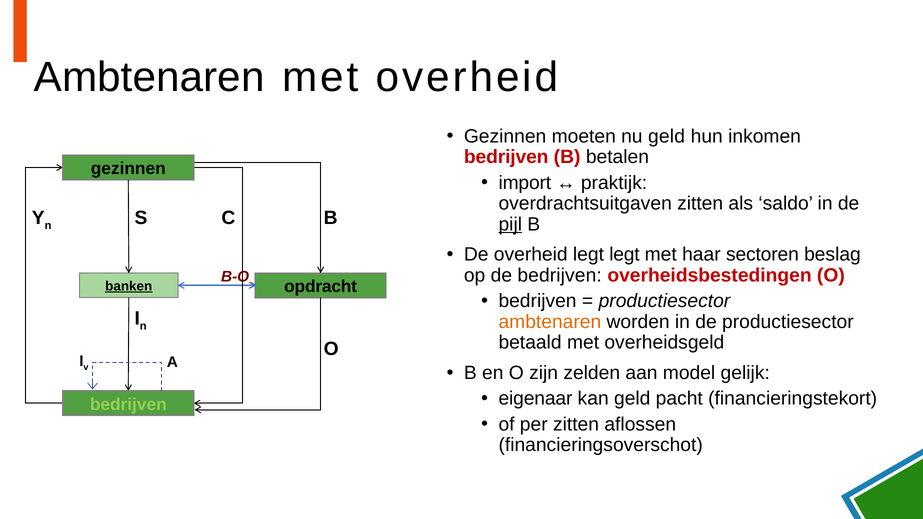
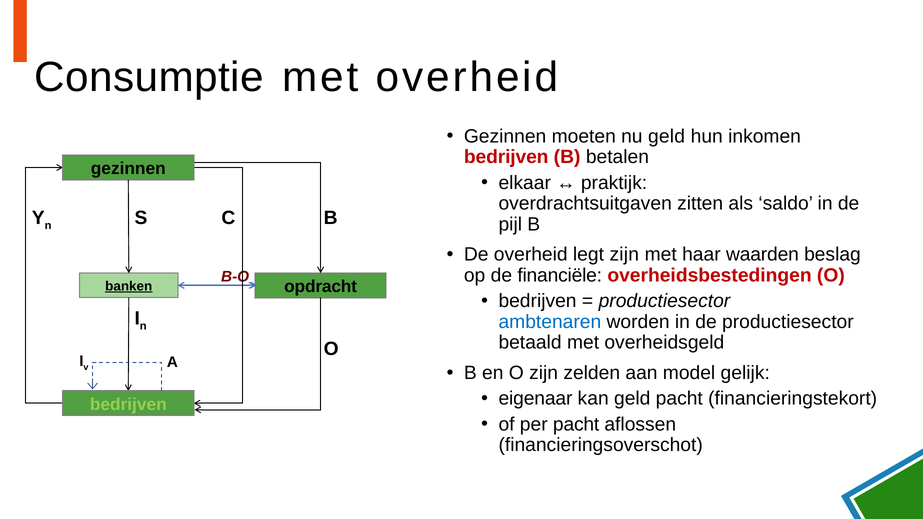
Ambtenaren at (149, 78): Ambtenaren -> Consumptie
import: import -> elkaar
pijl underline: present -> none
legt legt: legt -> zijn
sectoren: sectoren -> waarden
de bedrijven: bedrijven -> financiële
ambtenaren at (550, 322) colour: orange -> blue
per zitten: zitten -> pacht
